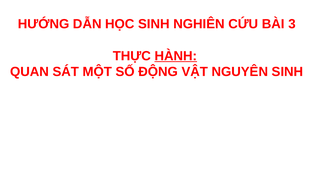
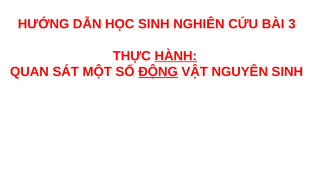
ĐỘNG underline: none -> present
